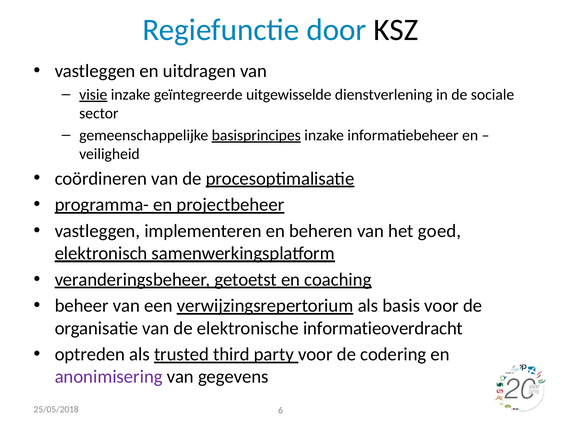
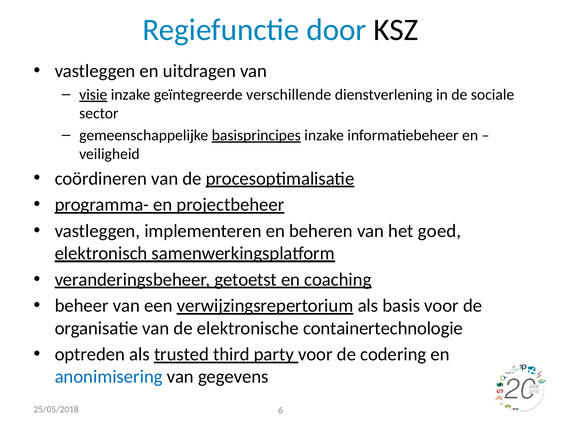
uitgewisselde: uitgewisselde -> verschillende
informatieoverdracht: informatieoverdracht -> containertechnologie
anonimisering colour: purple -> blue
